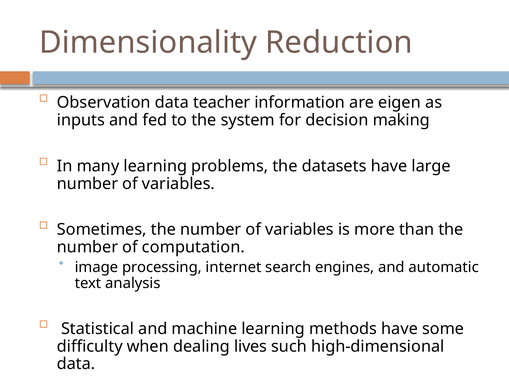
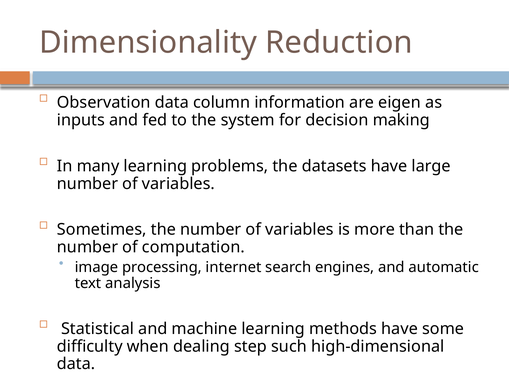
teacher: teacher -> column
lives: lives -> step
